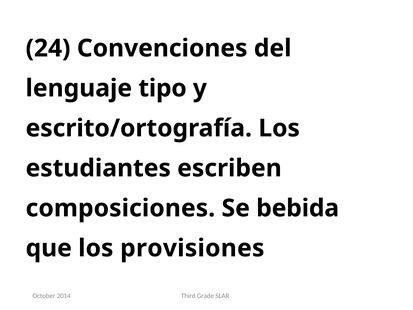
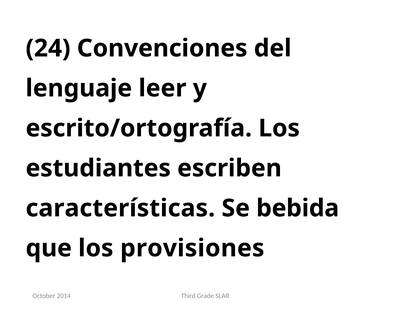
tipo: tipo -> leer
composiciones: composiciones -> características
